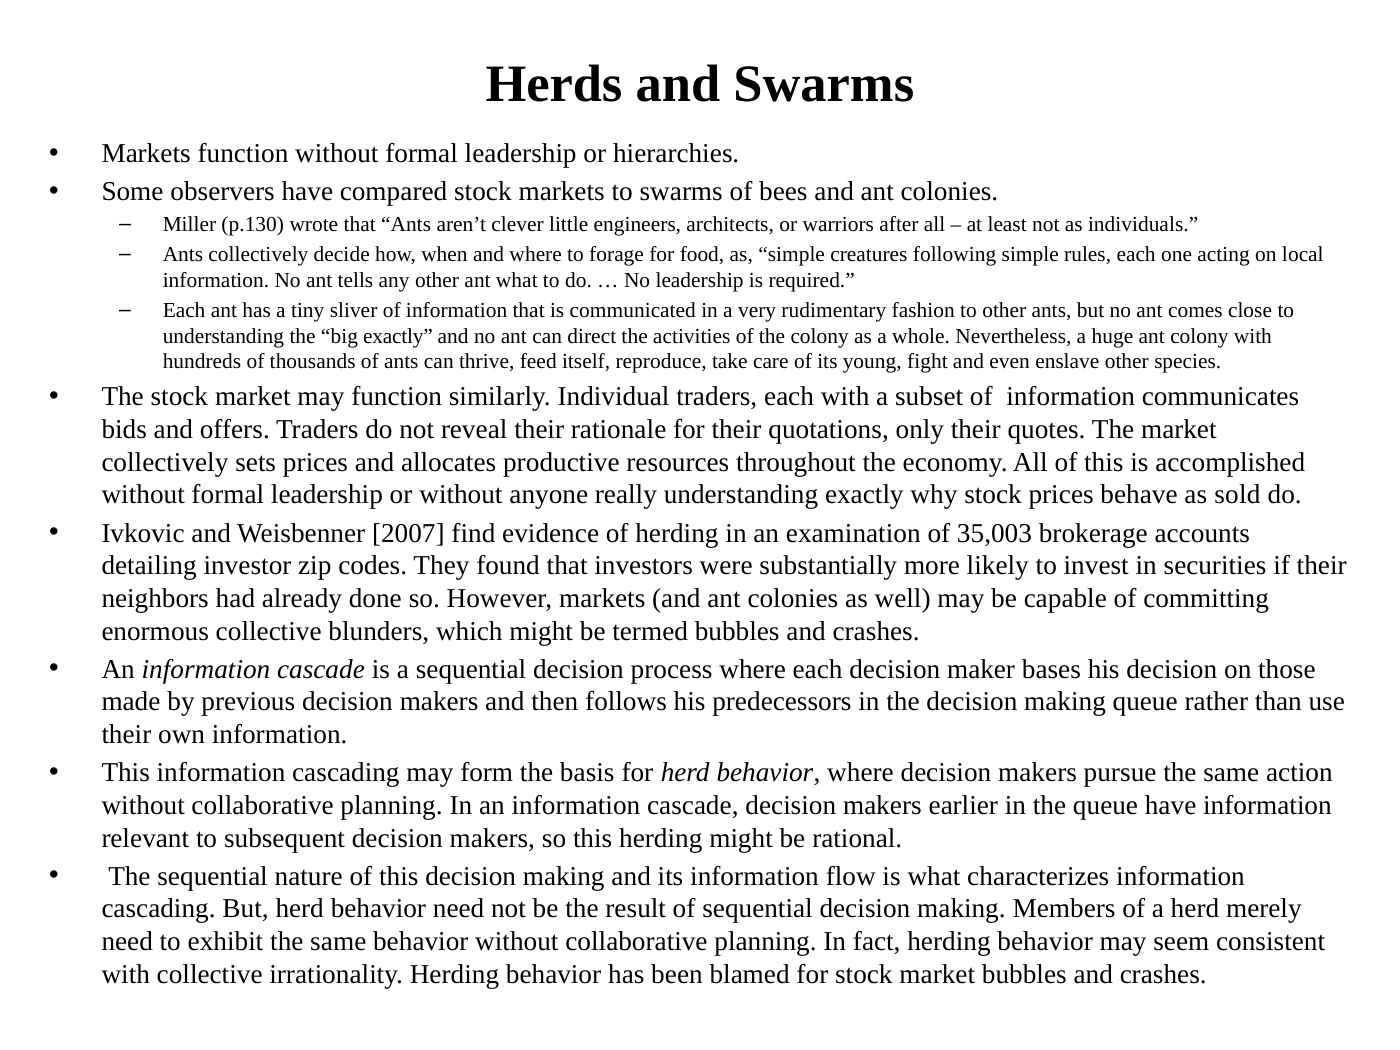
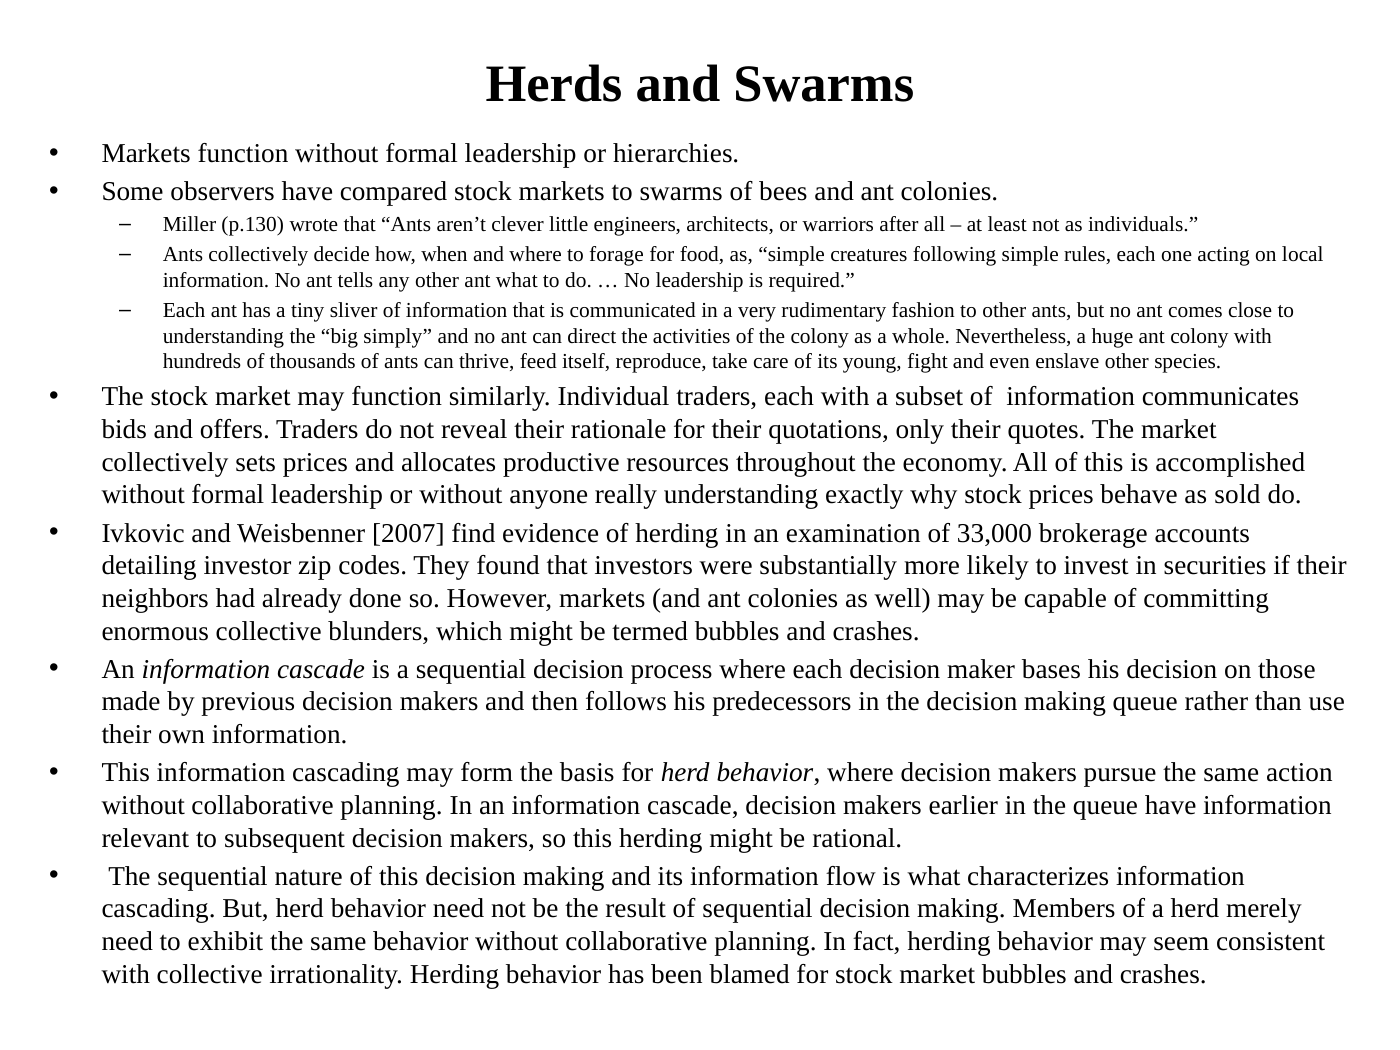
big exactly: exactly -> simply
35,003: 35,003 -> 33,000
